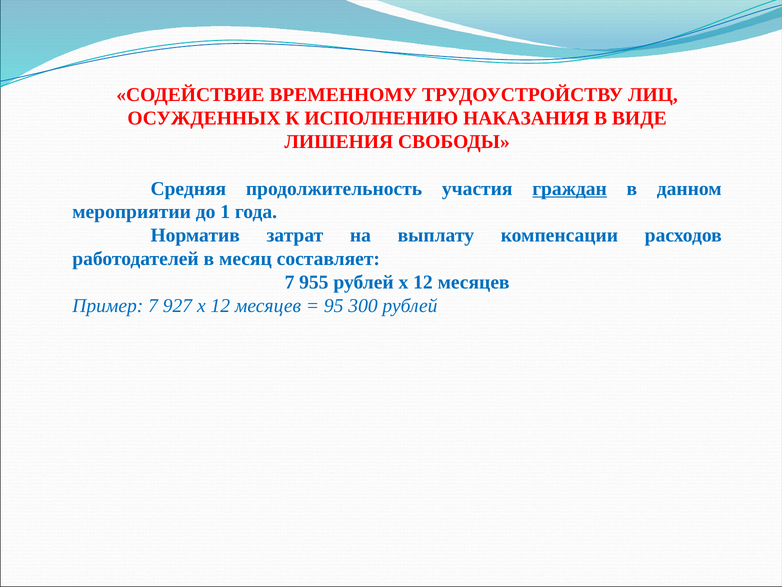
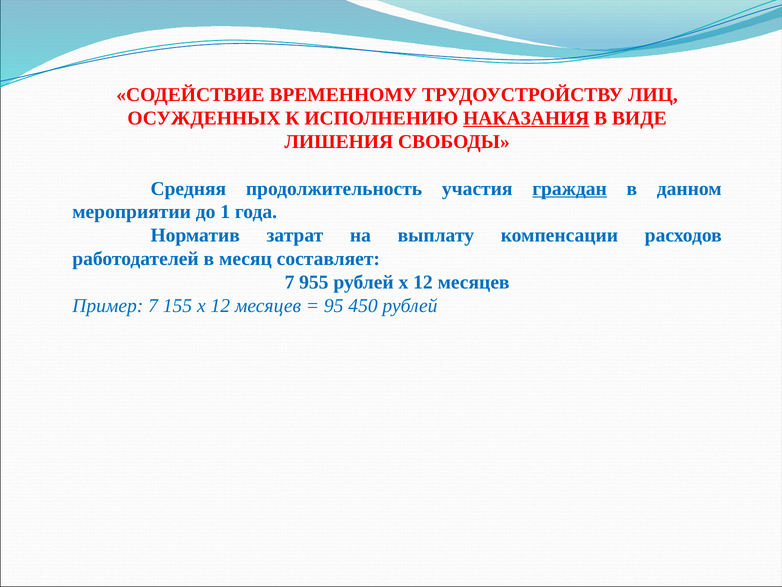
НАКАЗАНИЯ underline: none -> present
927: 927 -> 155
300: 300 -> 450
